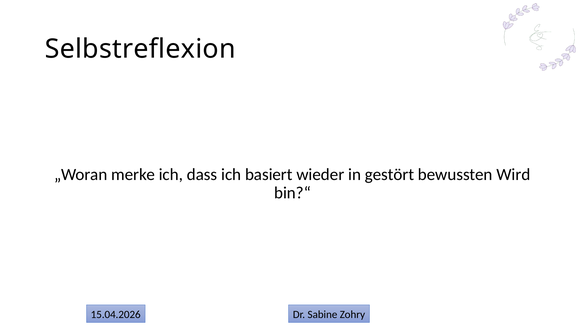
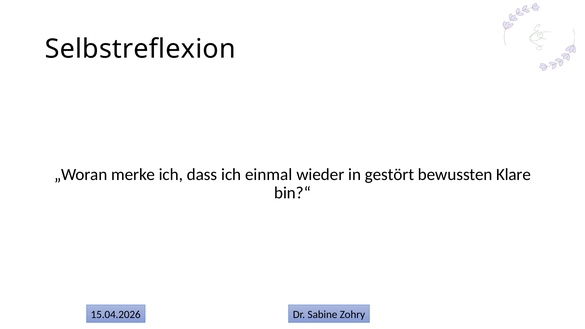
basiert: basiert -> einmal
Wird: Wird -> Klare
